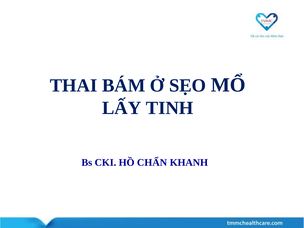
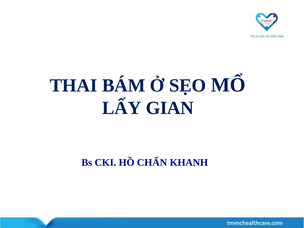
TINH: TINH -> GIAN
